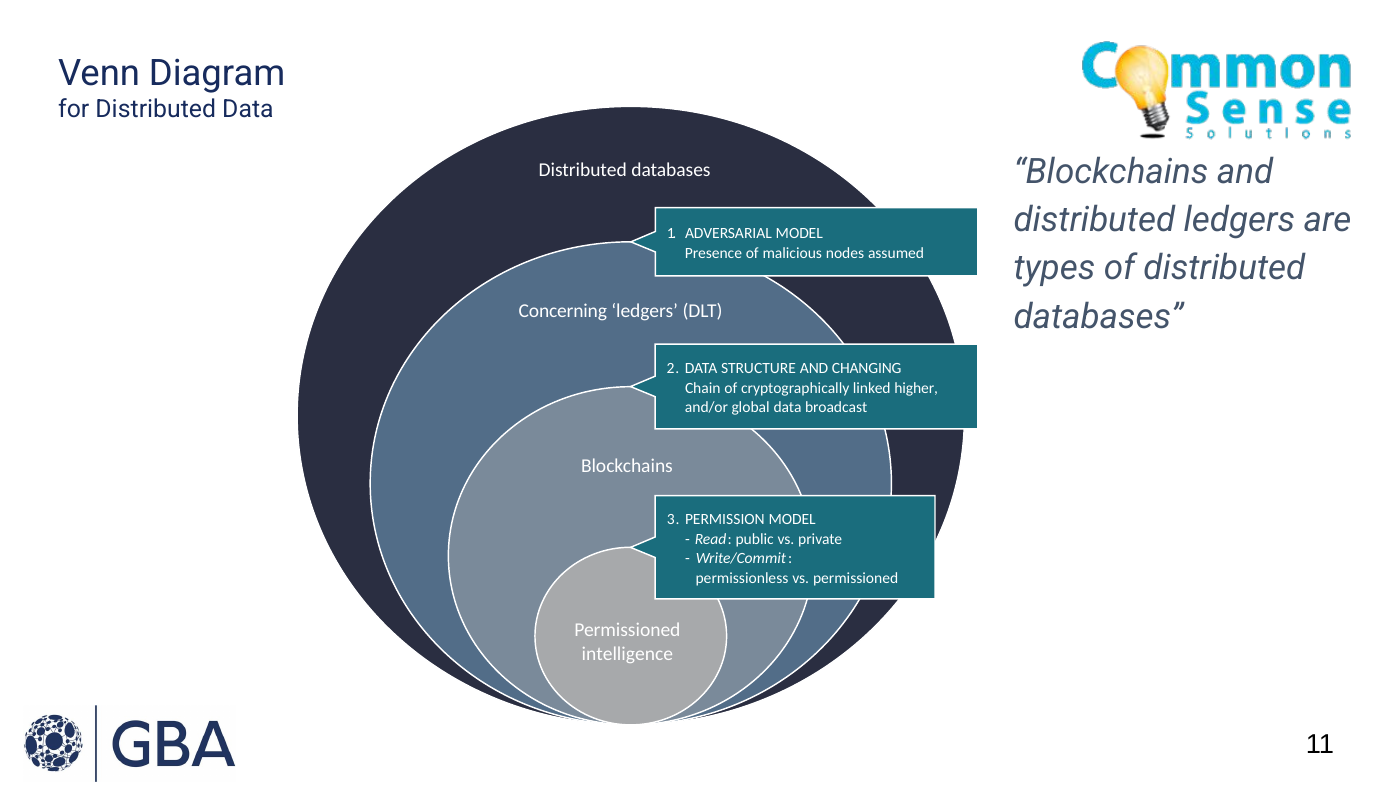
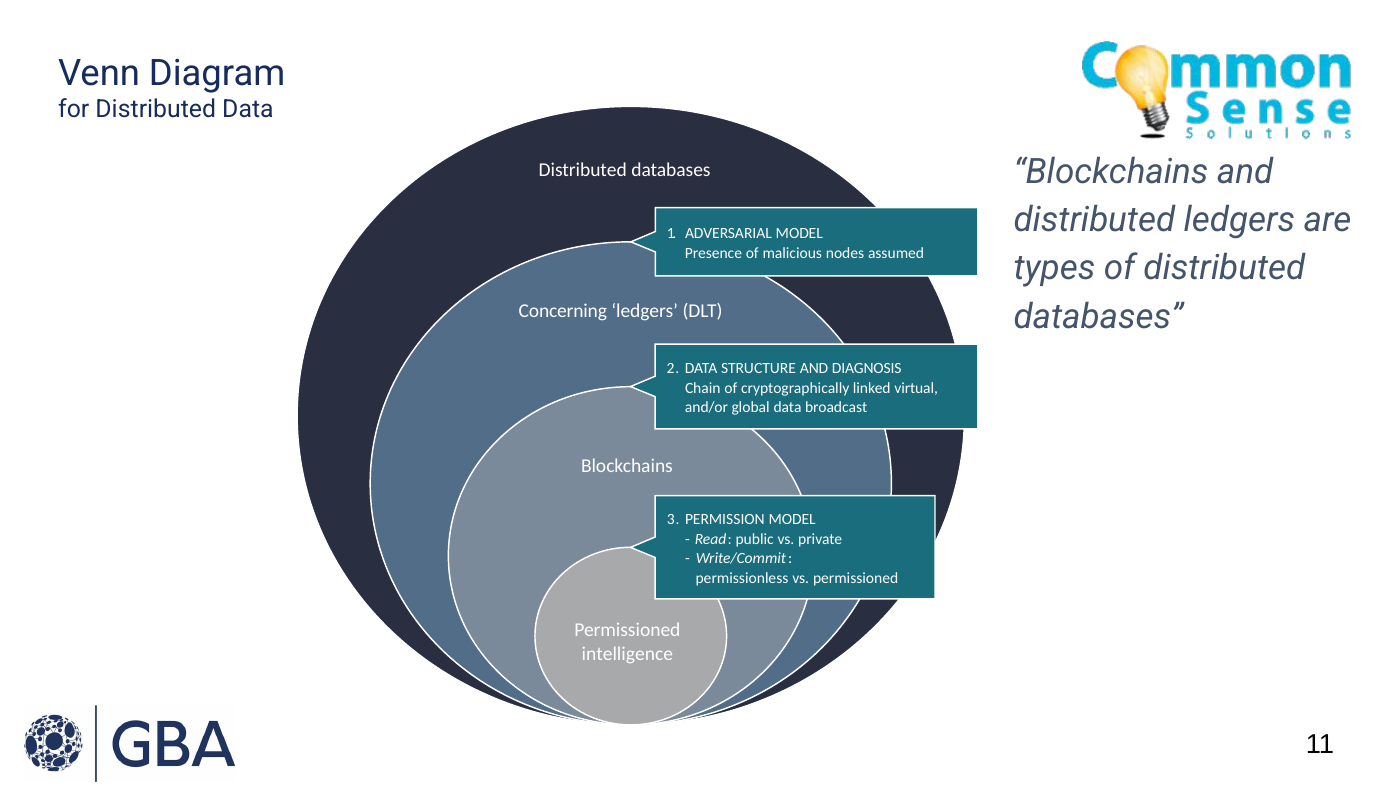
CHANGING: CHANGING -> DIAGNOSIS
higher: higher -> virtual
